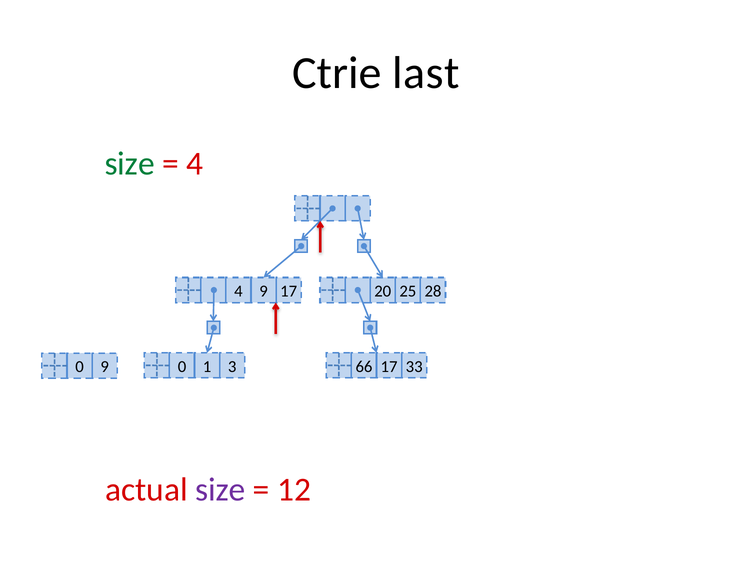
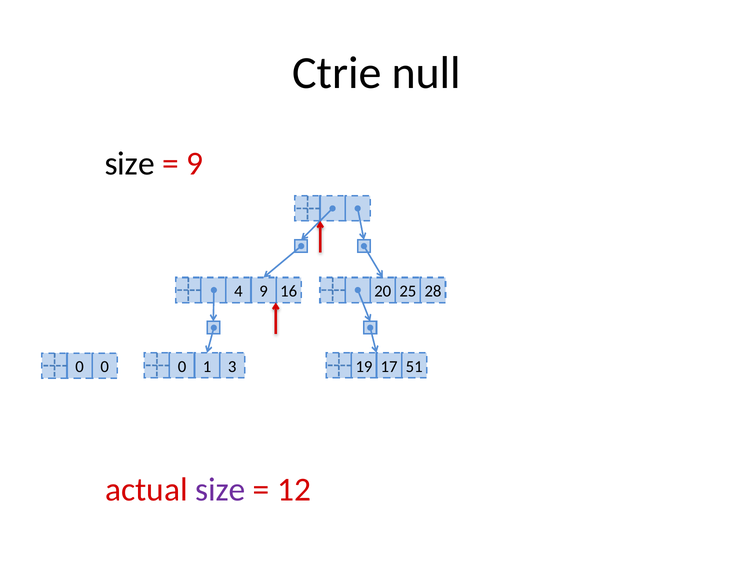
last: last -> null
size at (130, 163) colour: green -> black
4 at (195, 163): 4 -> 9
9 17: 17 -> 16
66: 66 -> 19
33: 33 -> 51
0 9: 9 -> 0
